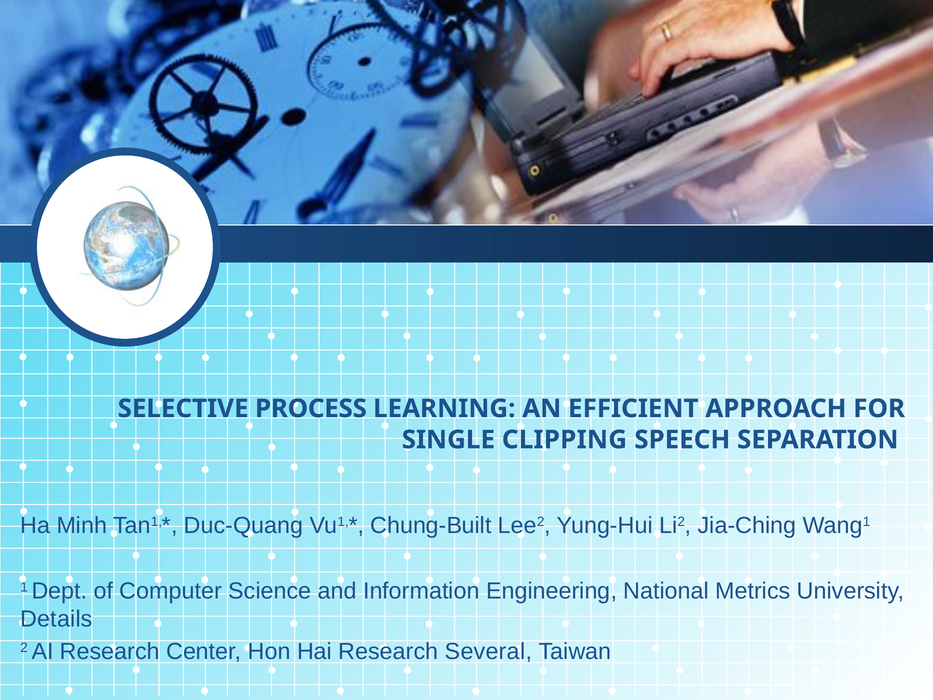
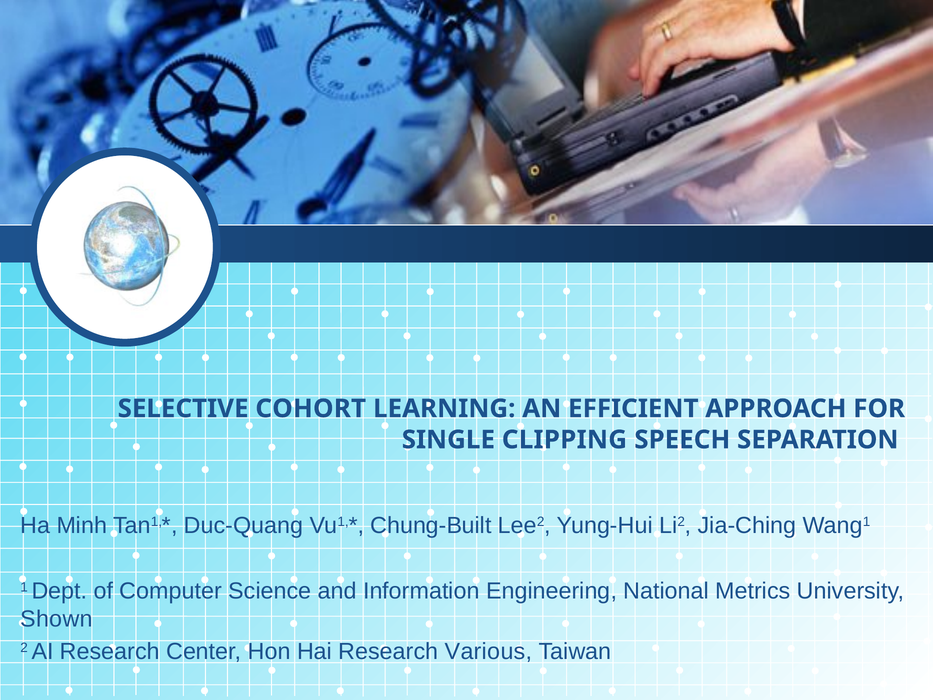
PROCESS: PROCESS -> COHORT
Details: Details -> Shown
Several: Several -> Various
